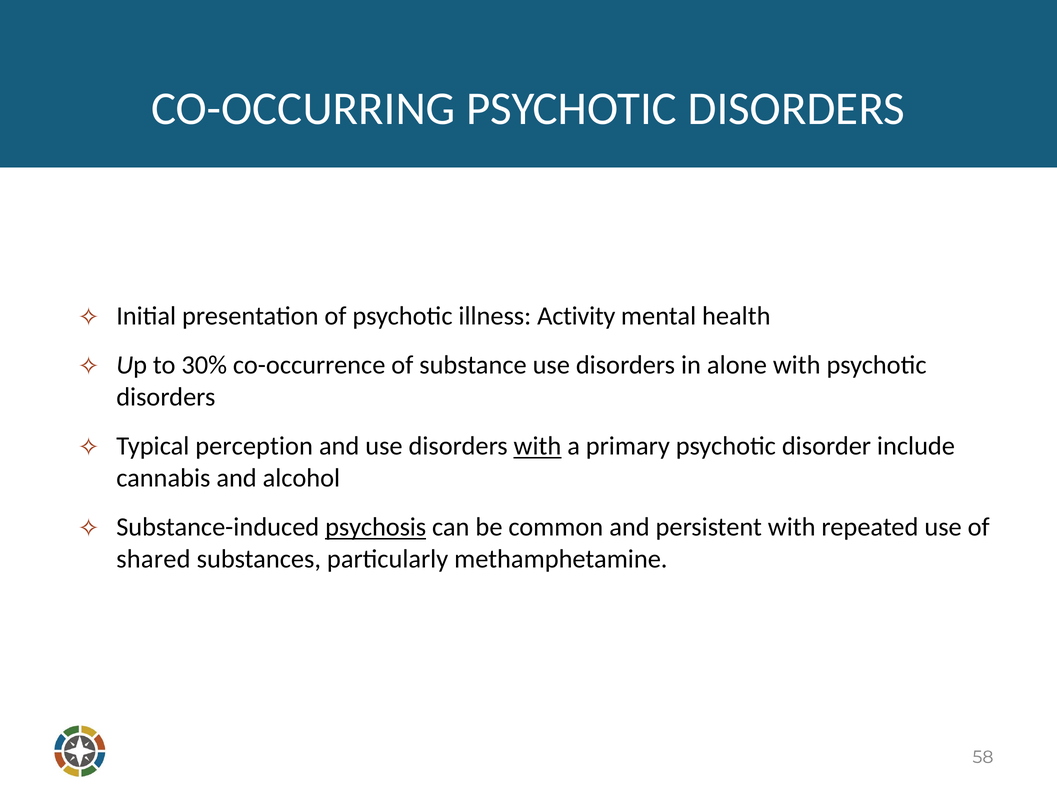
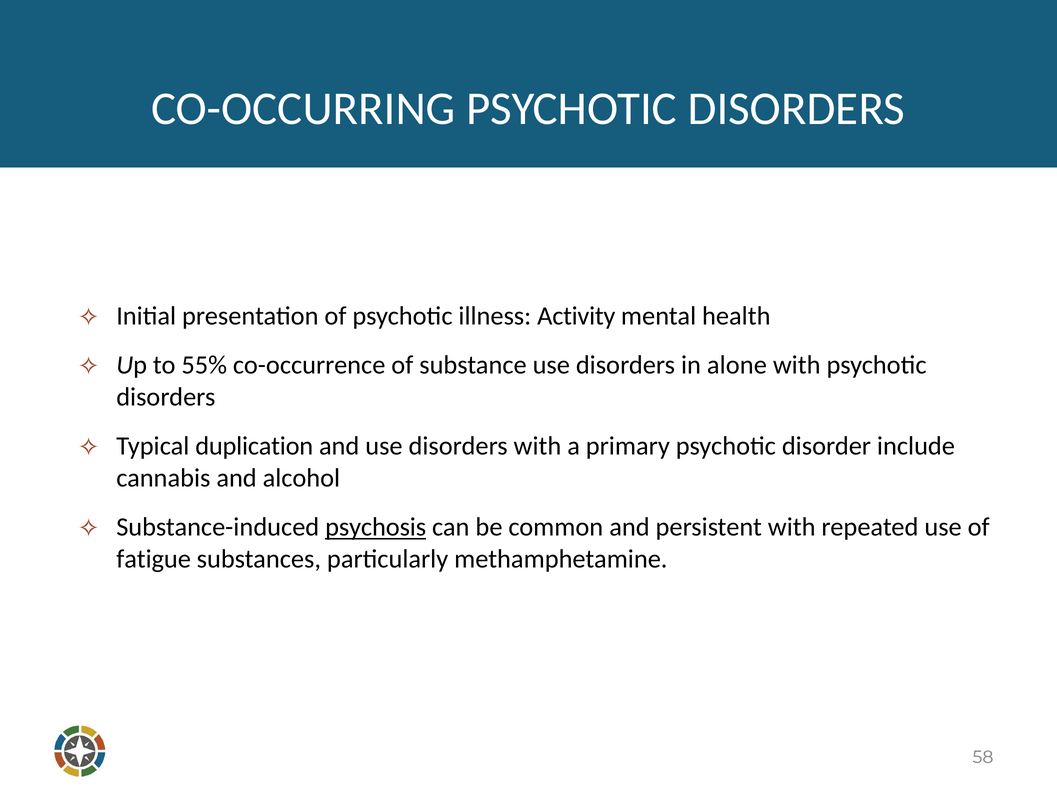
30%: 30% -> 55%
perception: perception -> duplication
with at (537, 446) underline: present -> none
shared: shared -> fatigue
